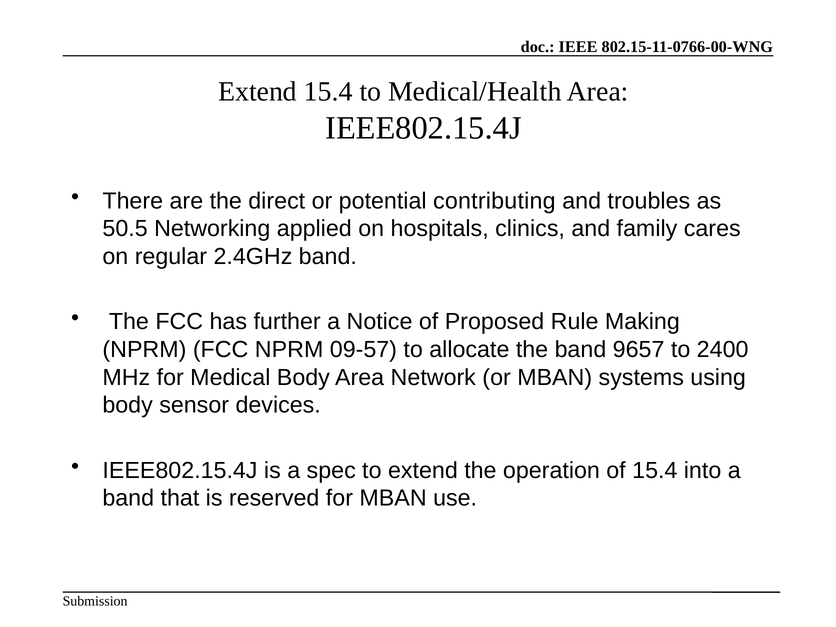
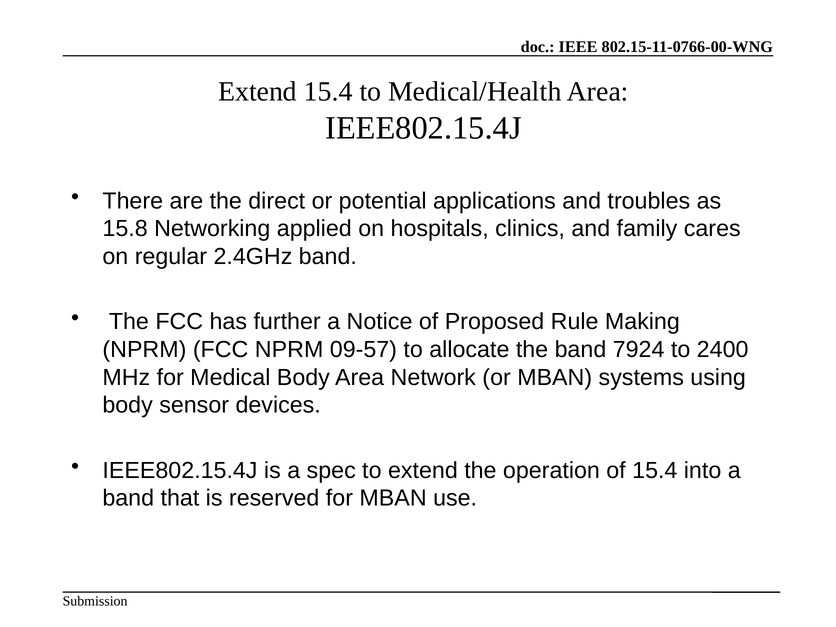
contributing: contributing -> applications
50.5: 50.5 -> 15.8
9657: 9657 -> 7924
